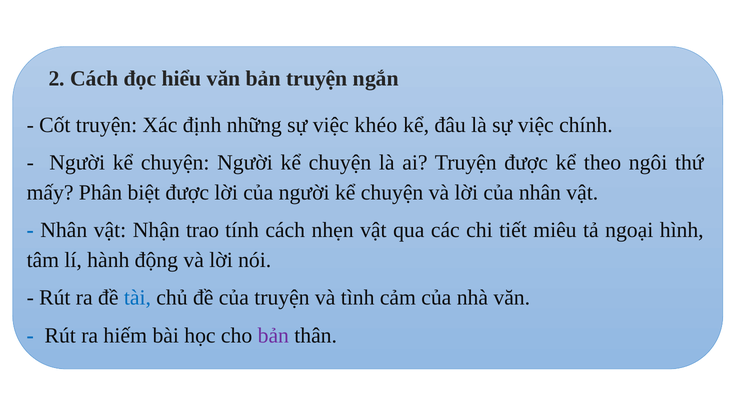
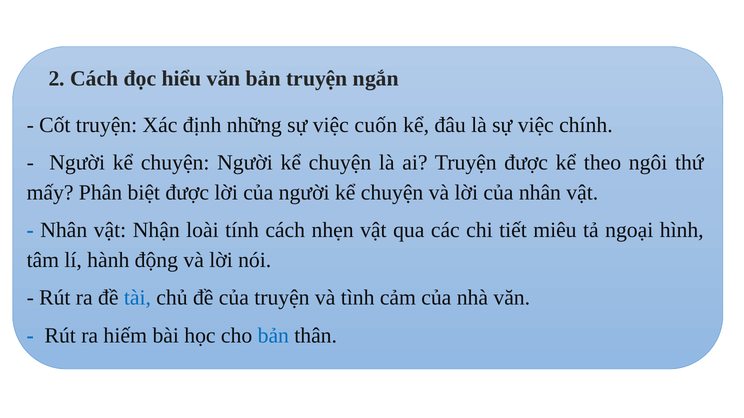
khéo: khéo -> cuốn
trao: trao -> loài
bản at (273, 336) colour: purple -> blue
